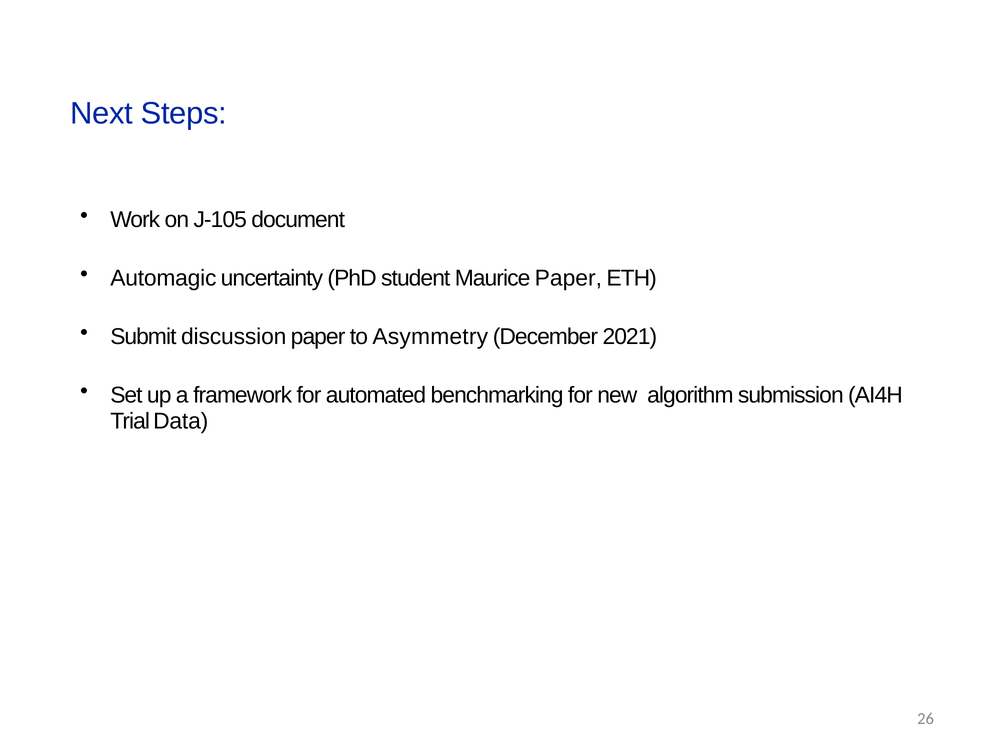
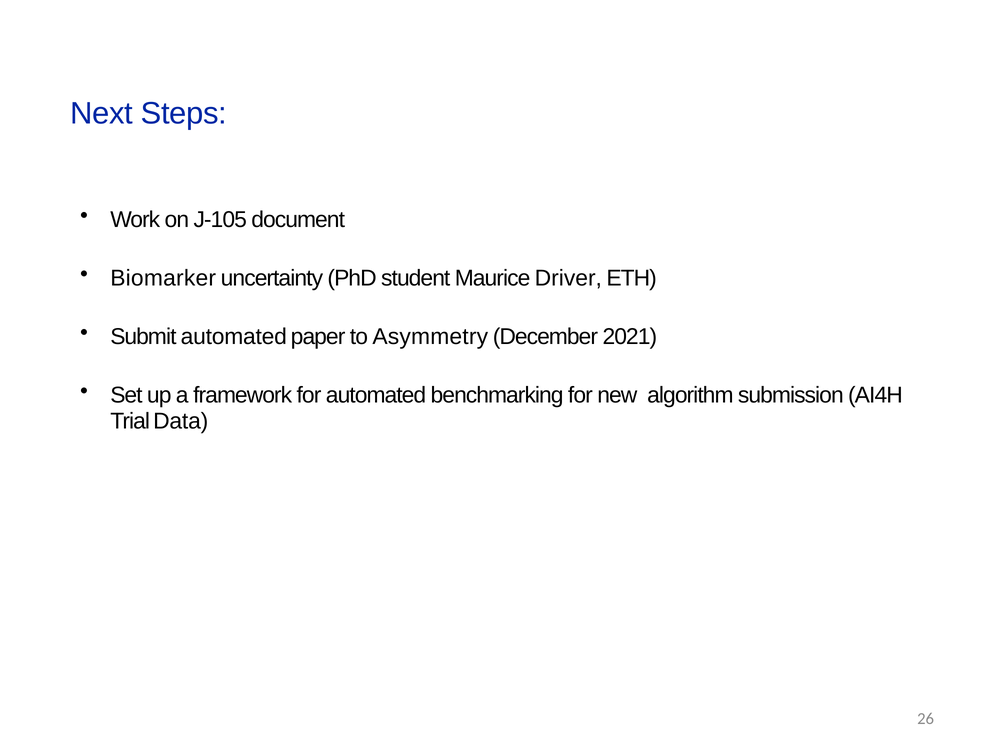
Automagic: Automagic -> Biomarker
Maurice Paper: Paper -> Driver
Submit discussion: discussion -> automated
